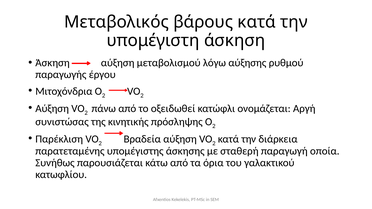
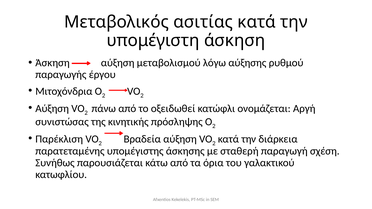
βάρους: βάρους -> ασιτίας
οποία: οποία -> σχέση
